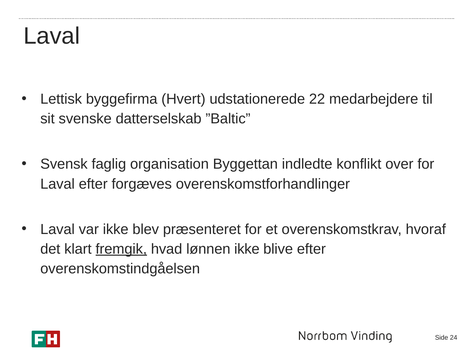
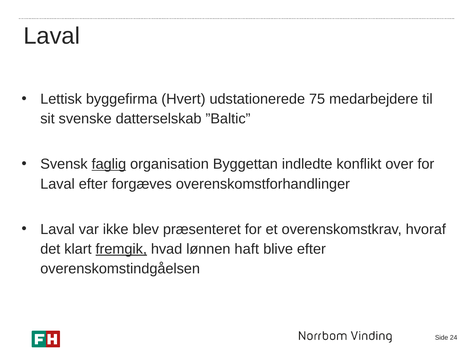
22: 22 -> 75
faglig underline: none -> present
lønnen ikke: ikke -> haft
